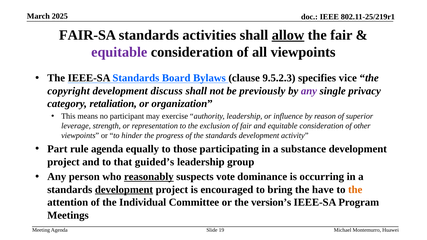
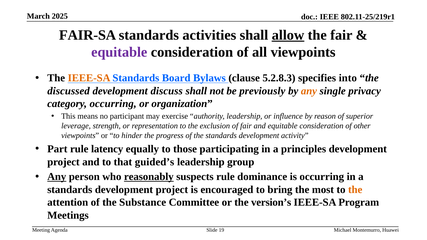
IEEE-SA at (89, 78) colour: black -> orange
9.5.2.3: 9.5.2.3 -> 5.2.8.3
vice: vice -> into
copyright: copyright -> discussed
any at (309, 91) colour: purple -> orange
category retaliation: retaliation -> occurring
rule agenda: agenda -> latency
substance: substance -> principles
Any at (57, 177) underline: none -> present
suspects vote: vote -> rule
development at (124, 190) underline: present -> none
have: have -> most
Individual: Individual -> Substance
